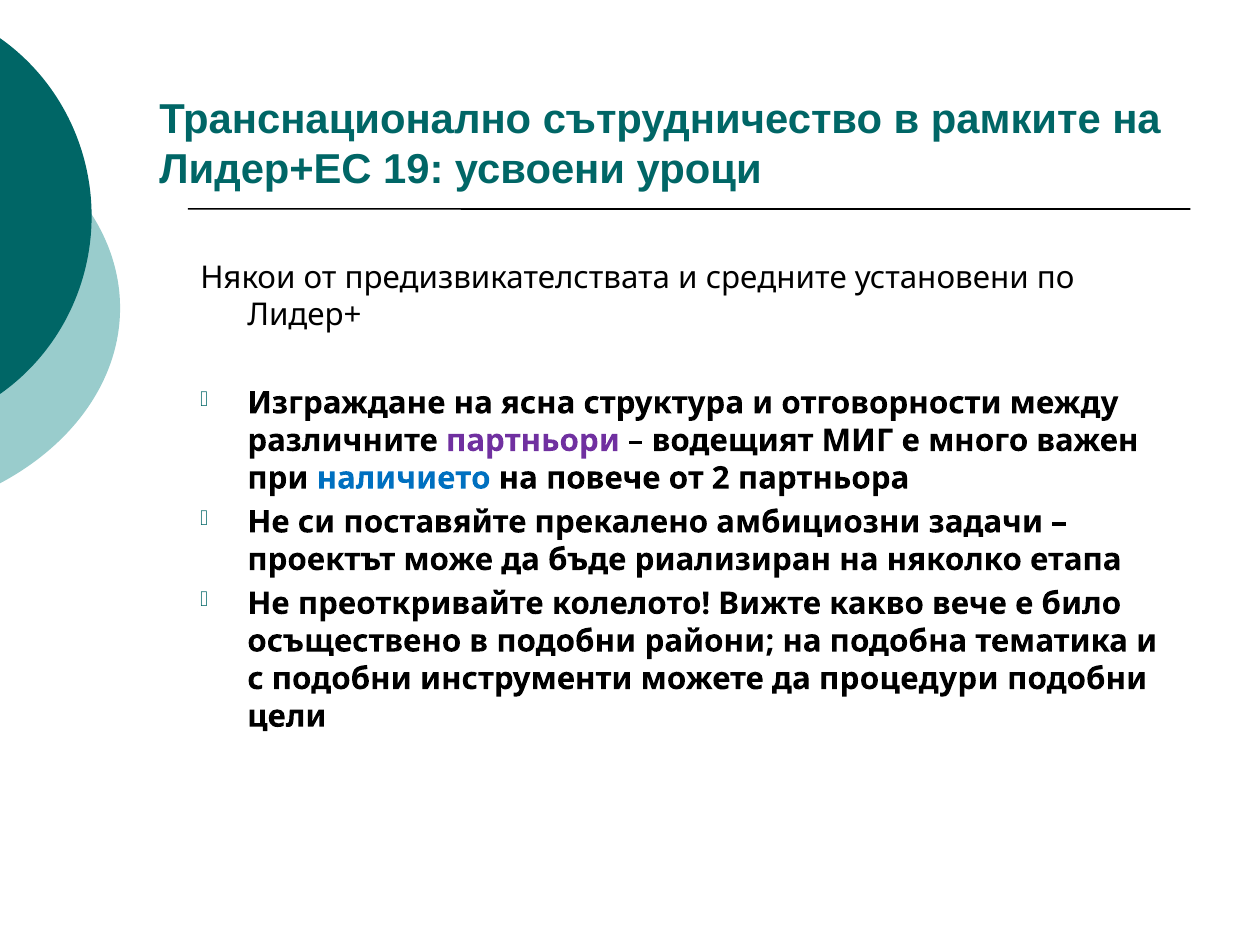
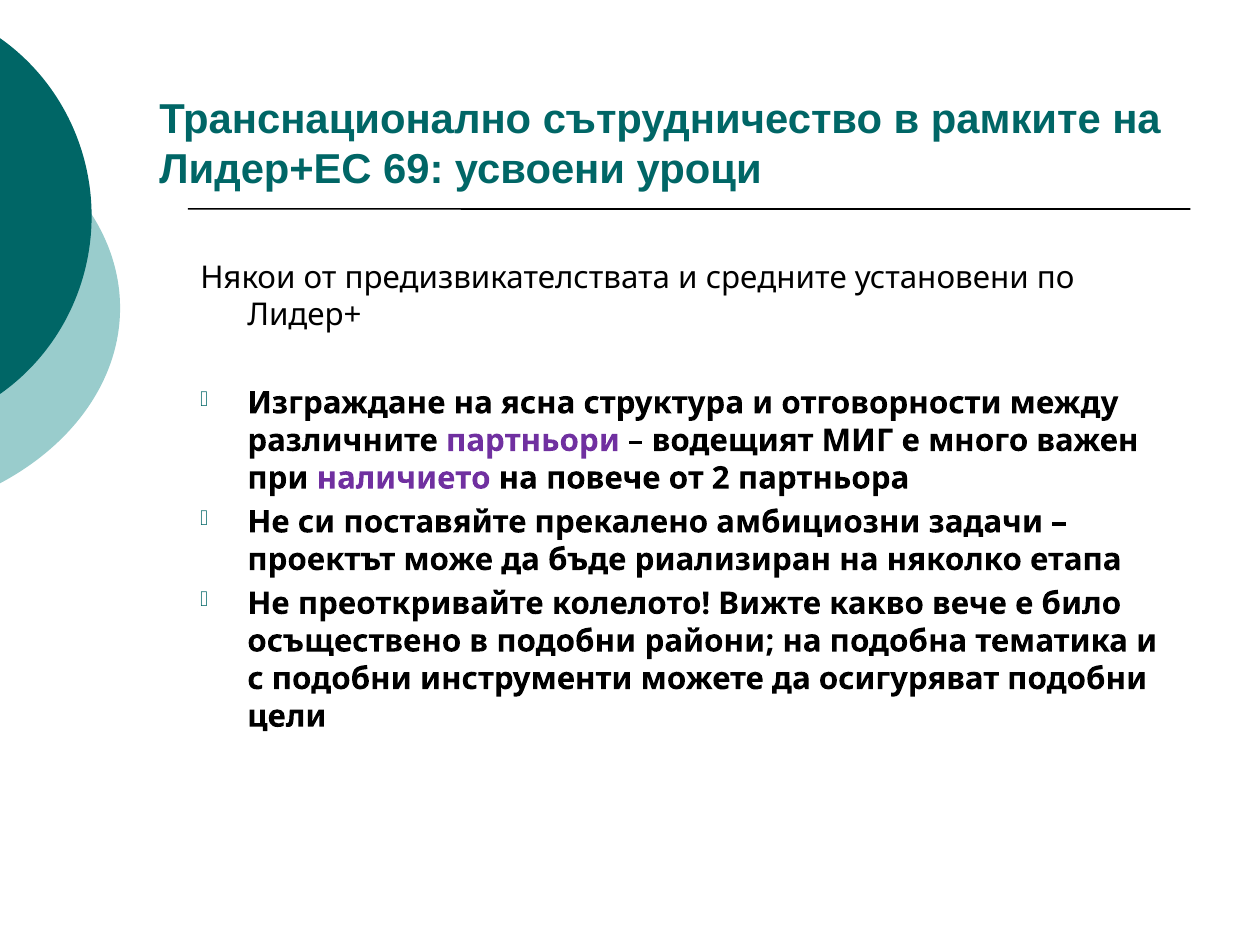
19: 19 -> 69
наличието colour: blue -> purple
процедури: процедури -> осигуряват
